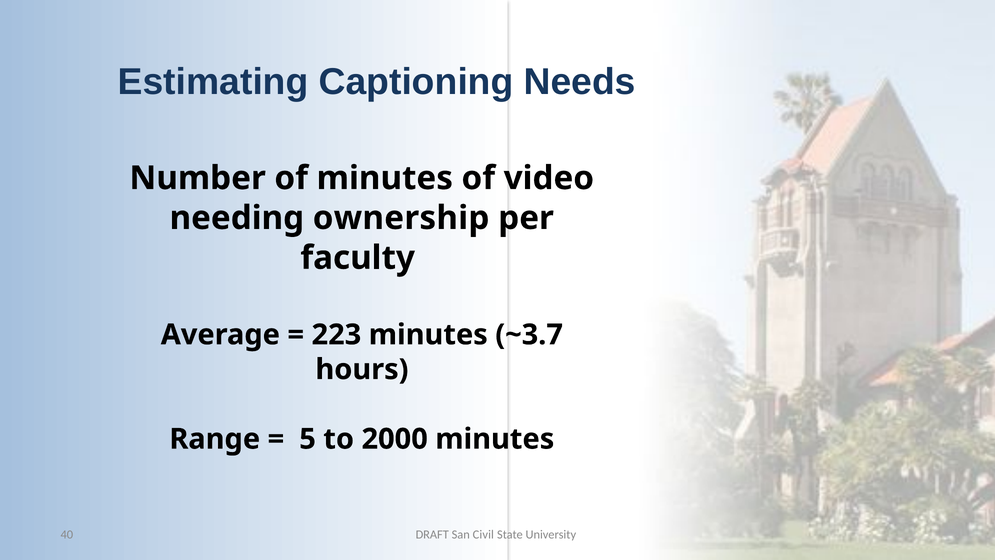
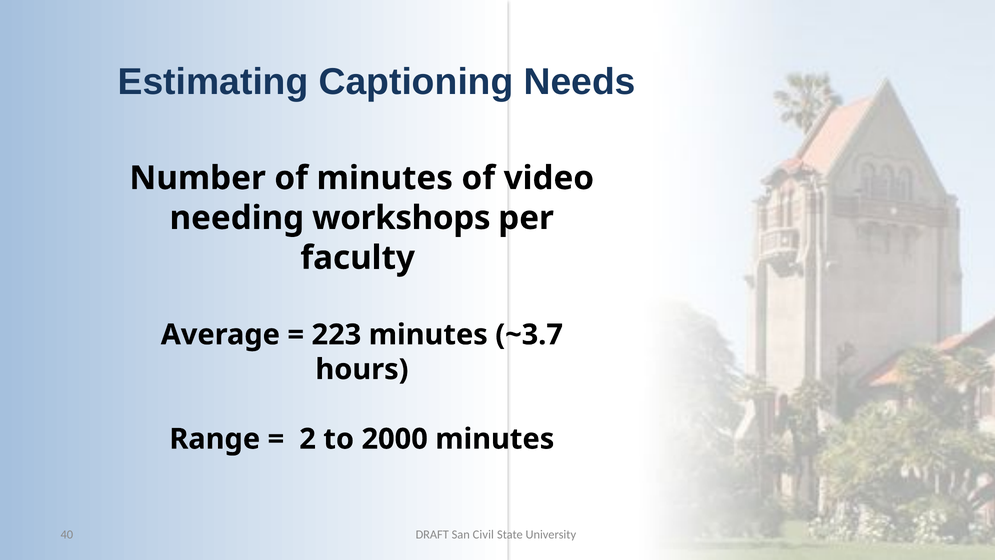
ownership: ownership -> workshops
5: 5 -> 2
